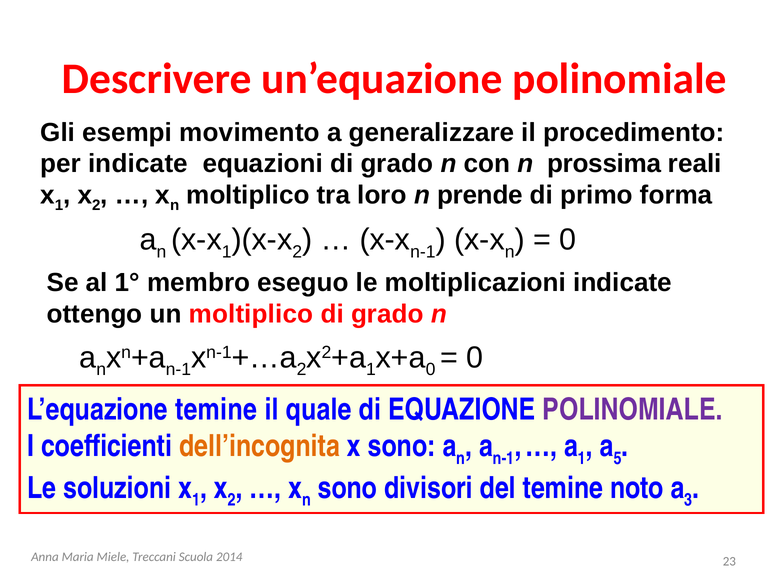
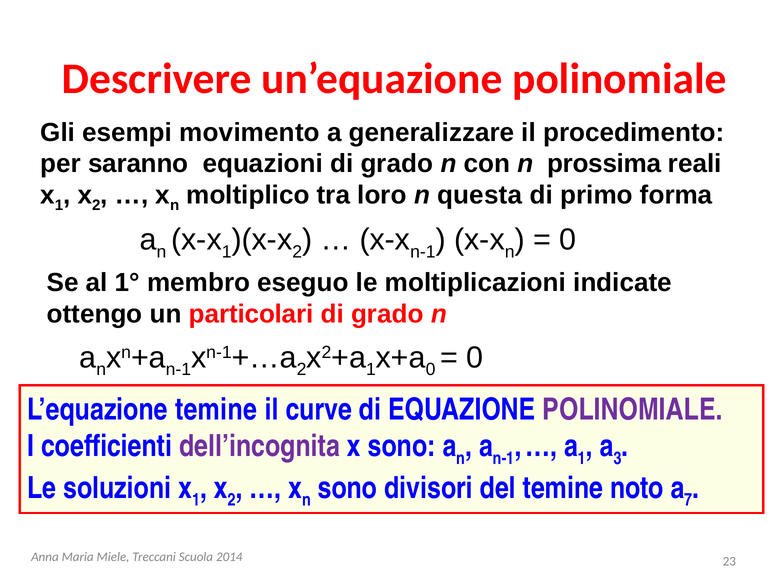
per indicate: indicate -> saranno
prende: prende -> questa
un moltiplico: moltiplico -> particolari
quale: quale -> curve
dell’incognita colour: orange -> purple
5: 5 -> 3
3: 3 -> 7
